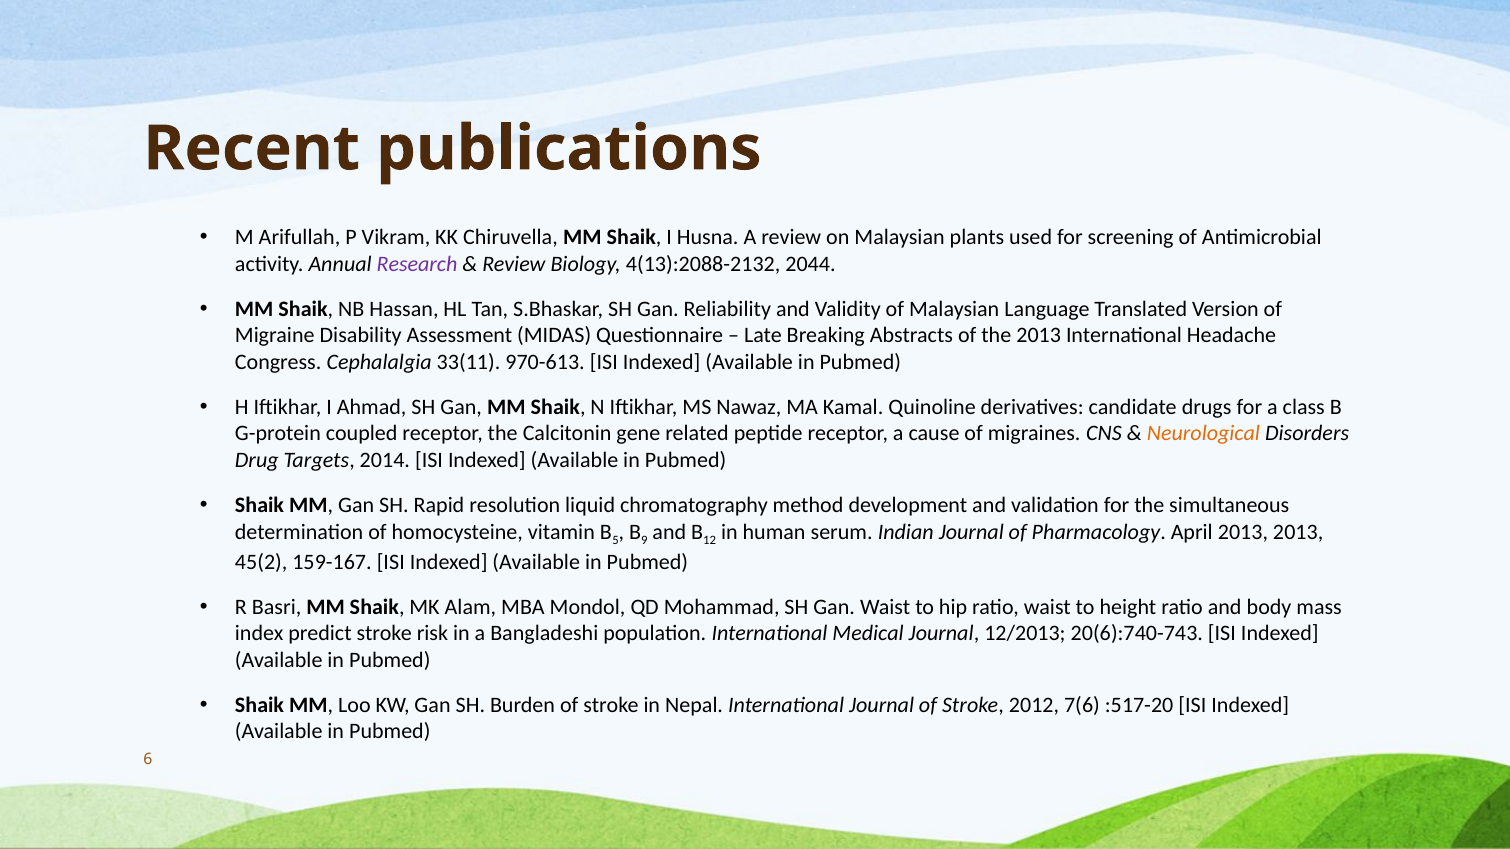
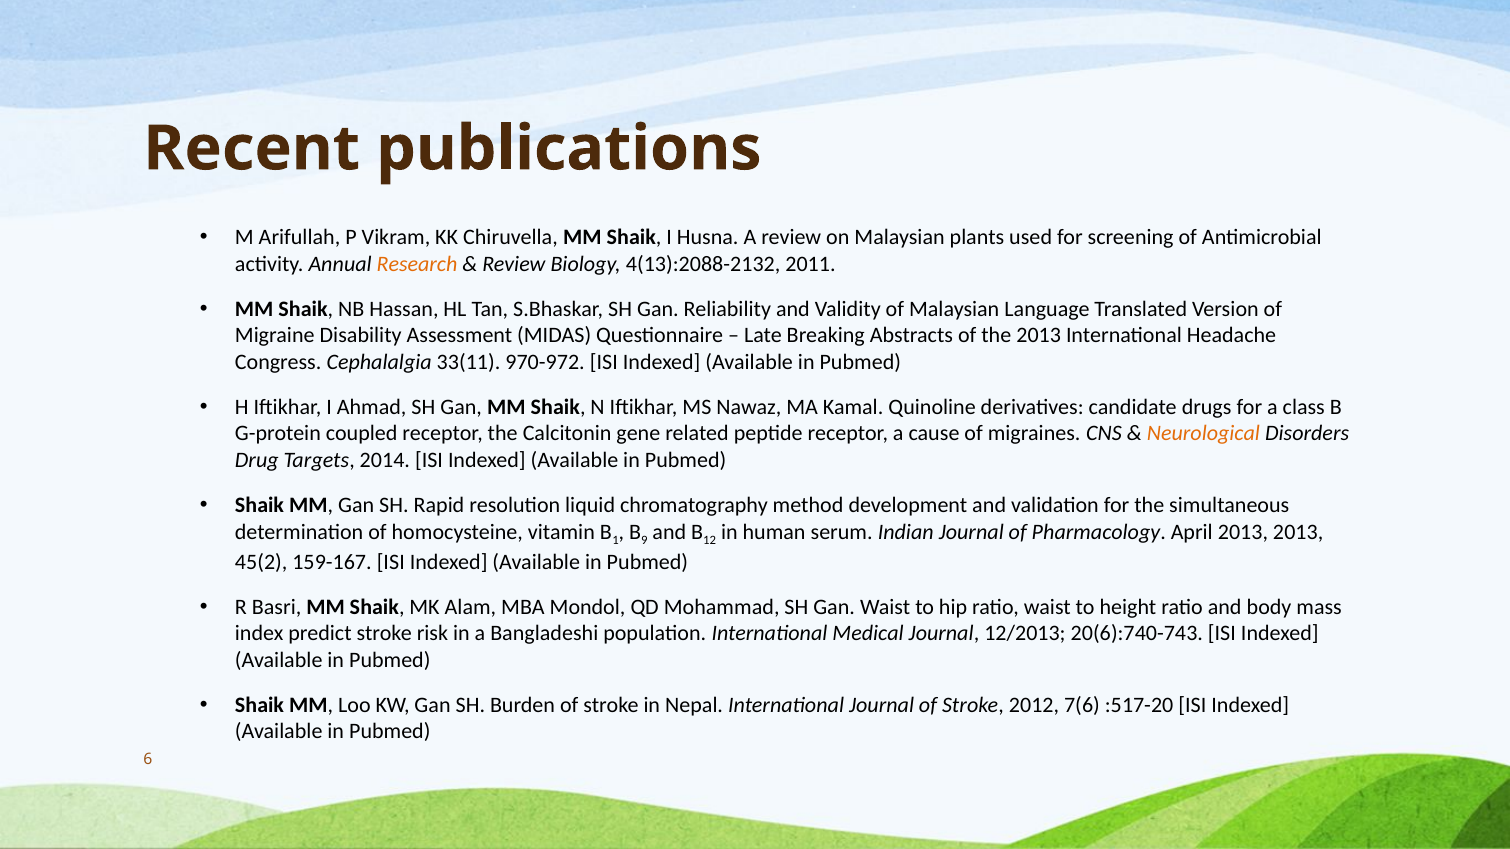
Research colour: purple -> orange
2044: 2044 -> 2011
970-613: 970-613 -> 970-972
5: 5 -> 1
